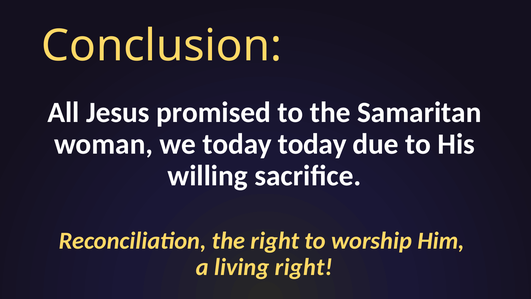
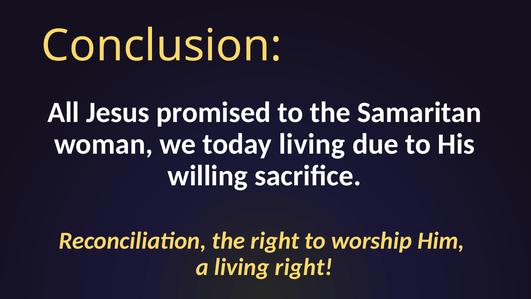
today today: today -> living
